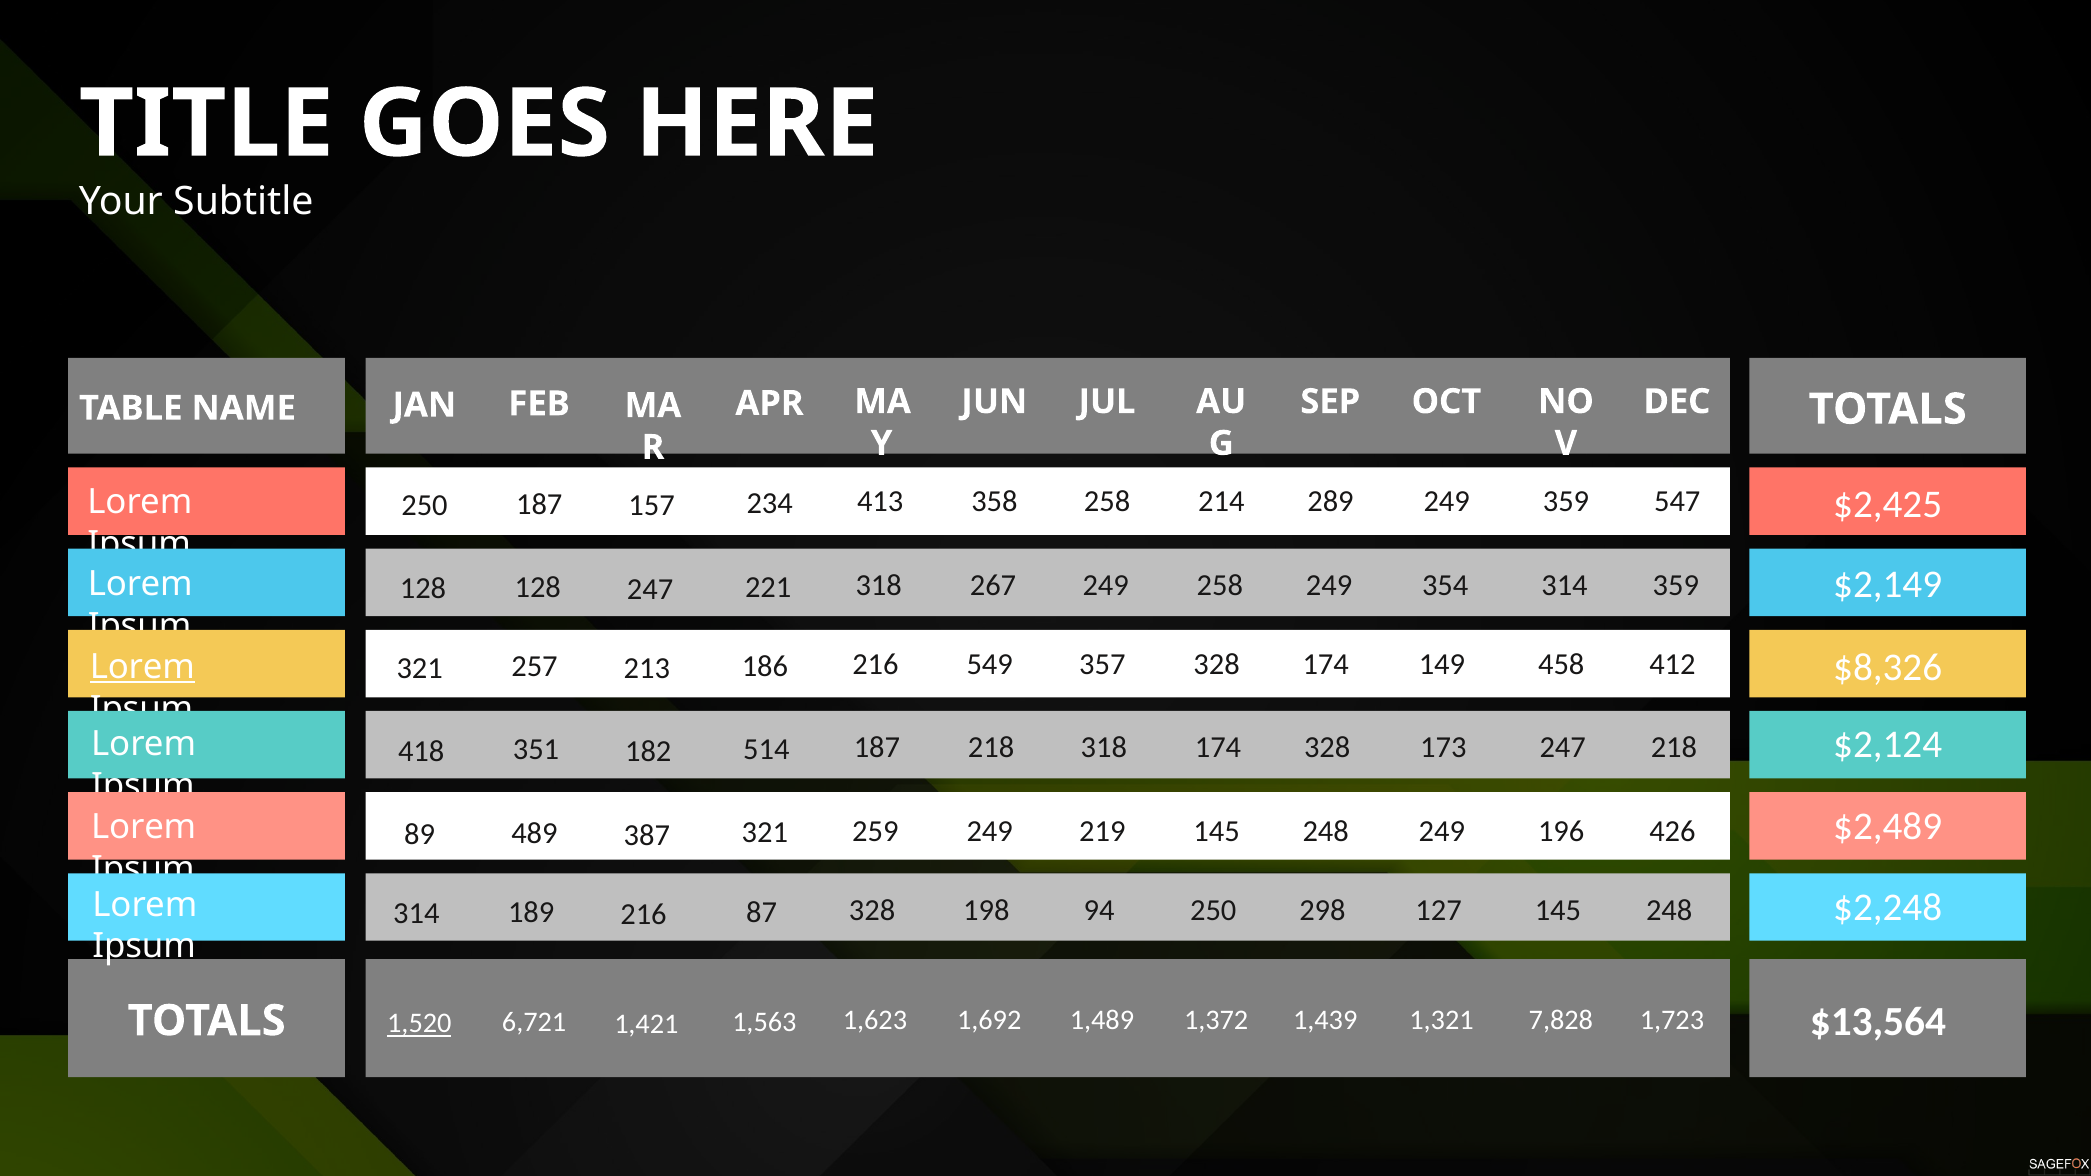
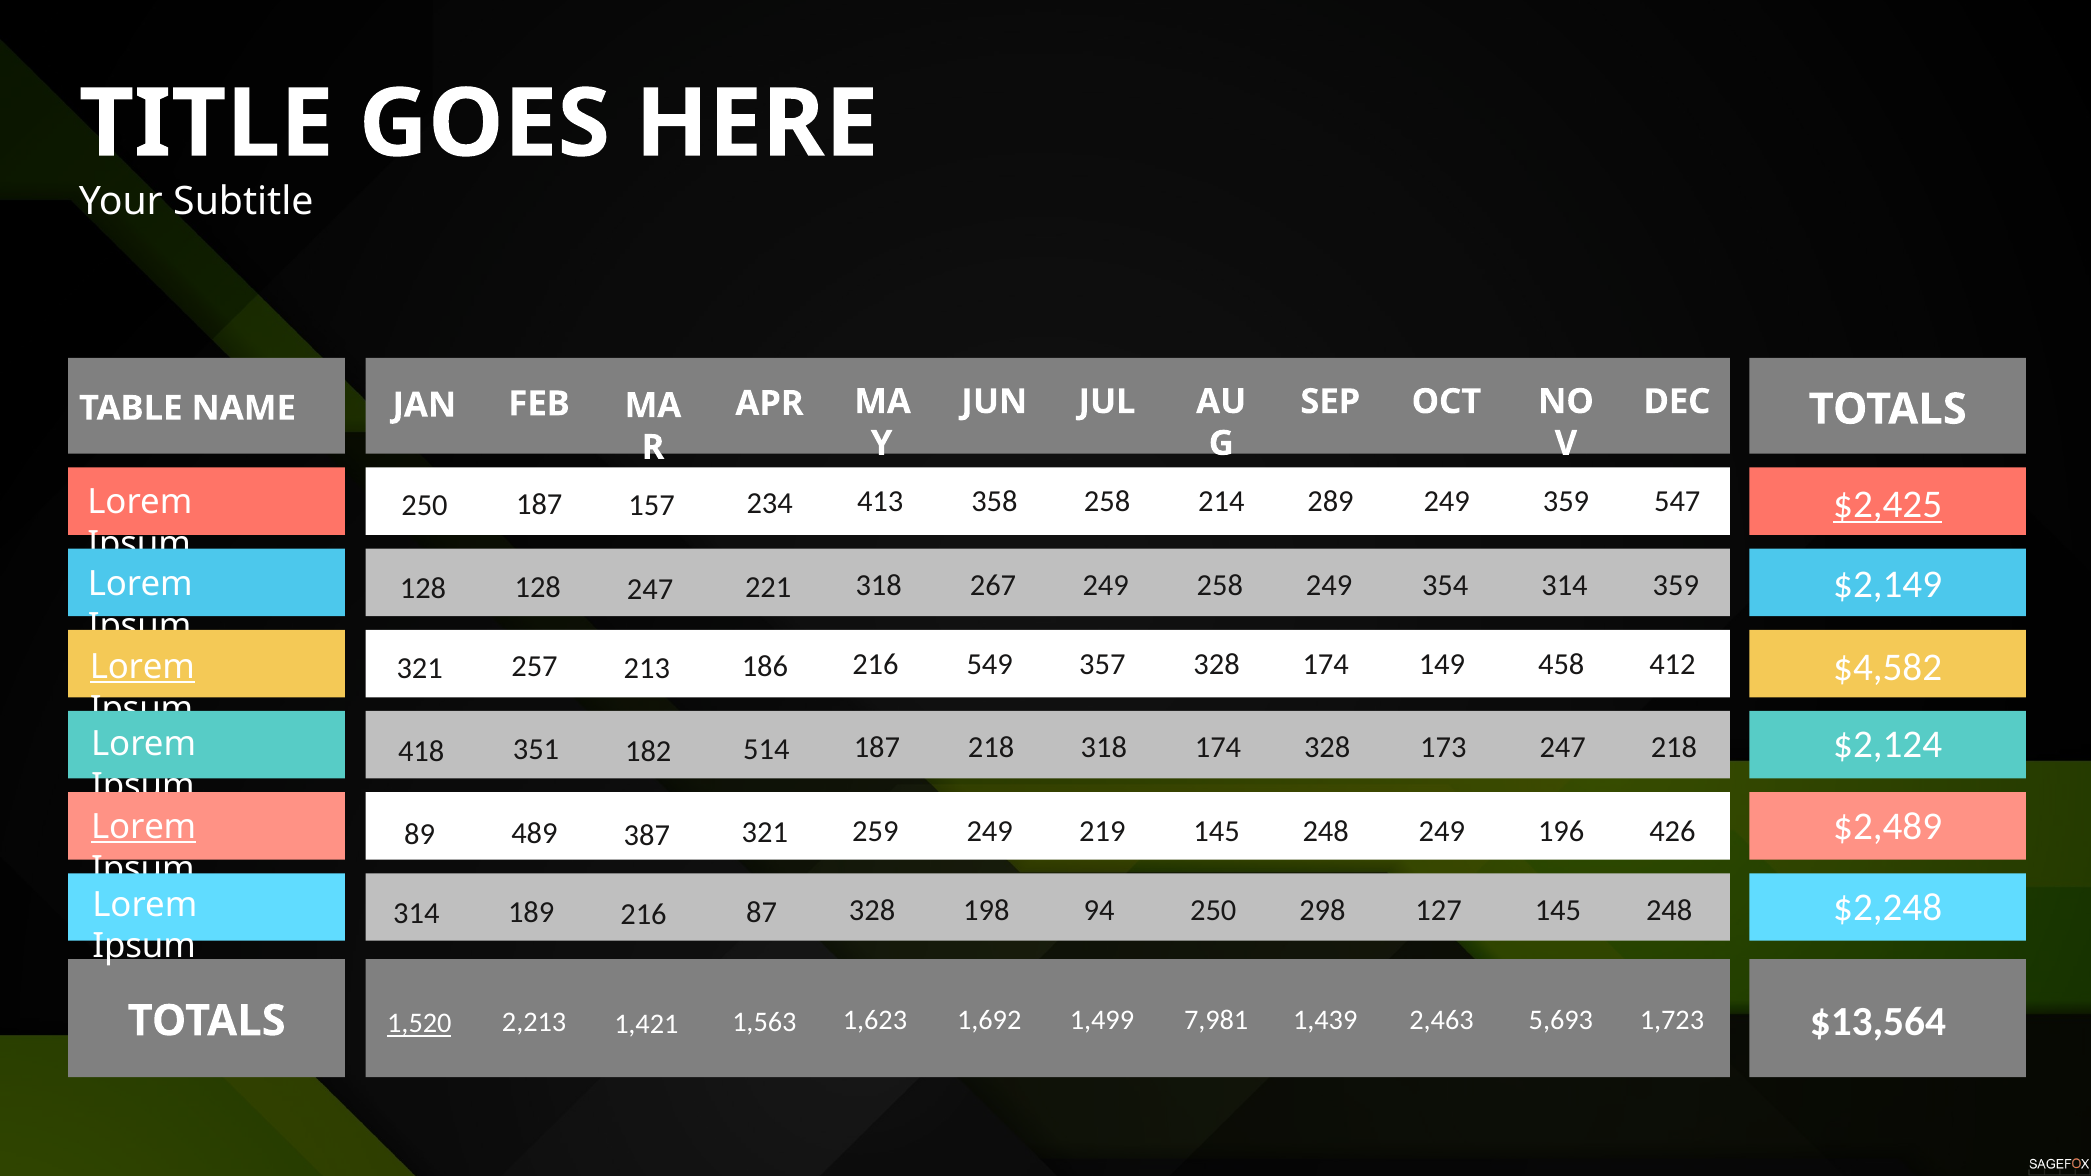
$2,425 underline: none -> present
$8,326: $8,326 -> $4,582
Lorem at (144, 828) underline: none -> present
1,489: 1,489 -> 1,499
1,372: 1,372 -> 7,981
1,321: 1,321 -> 2,463
7,828: 7,828 -> 5,693
6,721: 6,721 -> 2,213
